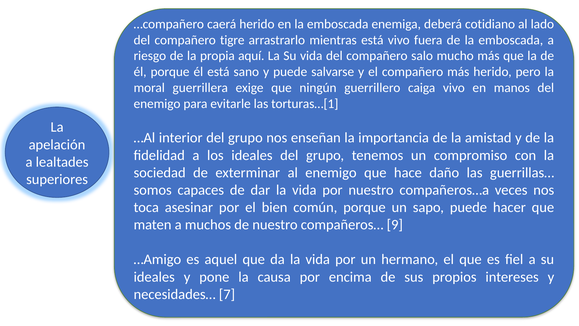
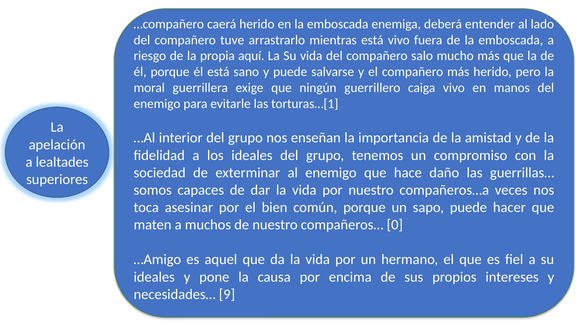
cotidiano: cotidiano -> entender
tigre: tigre -> tuve
9: 9 -> 0
7: 7 -> 9
